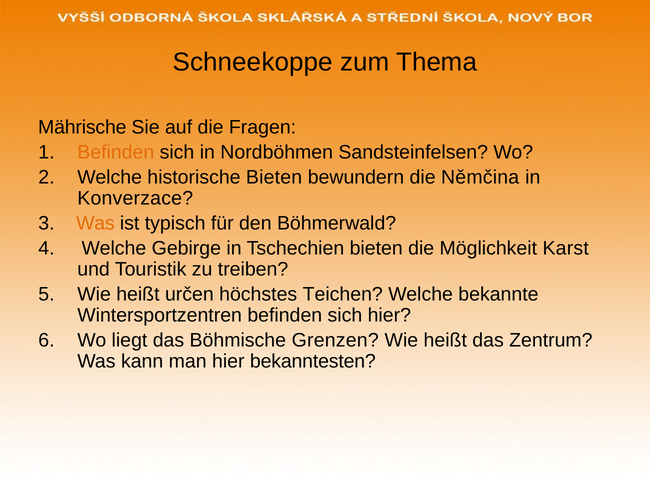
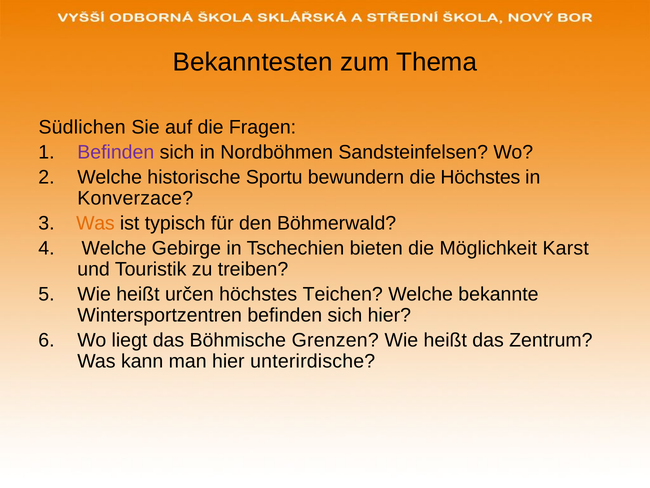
Schneekoppe: Schneekoppe -> Bekanntesten
Mährische: Mährische -> Südlichen
Befinden at (116, 152) colour: orange -> purple
historische Bieten: Bieten -> Sportu
die Němčina: Němčina -> Höchstes
bekanntesten: bekanntesten -> unterirdische
